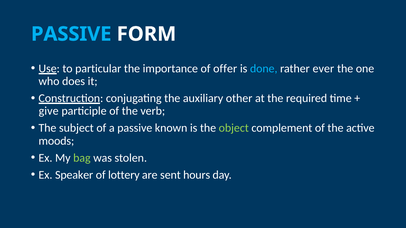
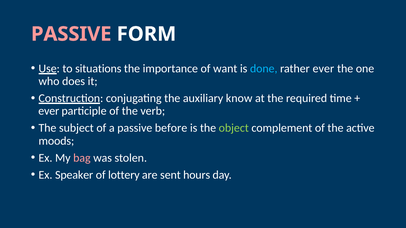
PASSIVE at (71, 34) colour: light blue -> pink
particular: particular -> situations
offer: offer -> want
other: other -> know
give at (49, 111): give -> ever
known: known -> before
bag colour: light green -> pink
